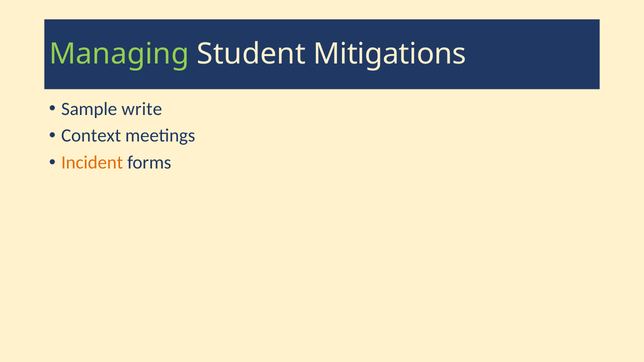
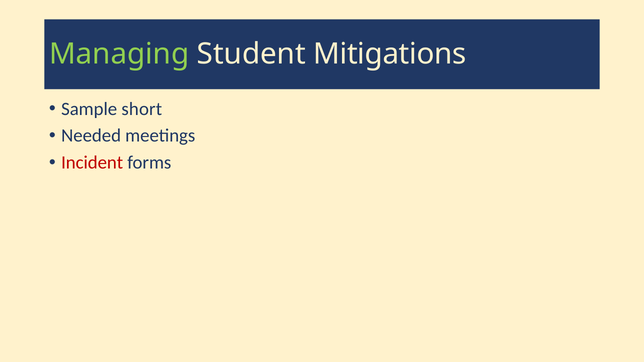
write: write -> short
Context: Context -> Needed
Incident colour: orange -> red
